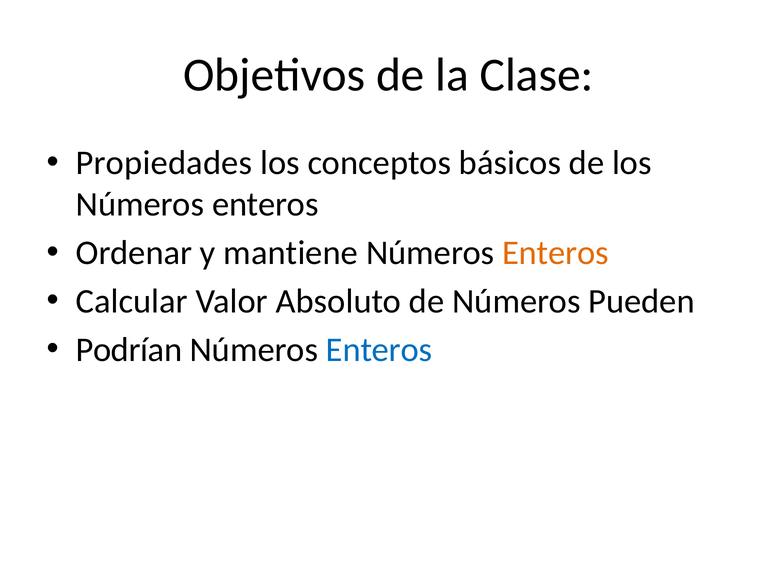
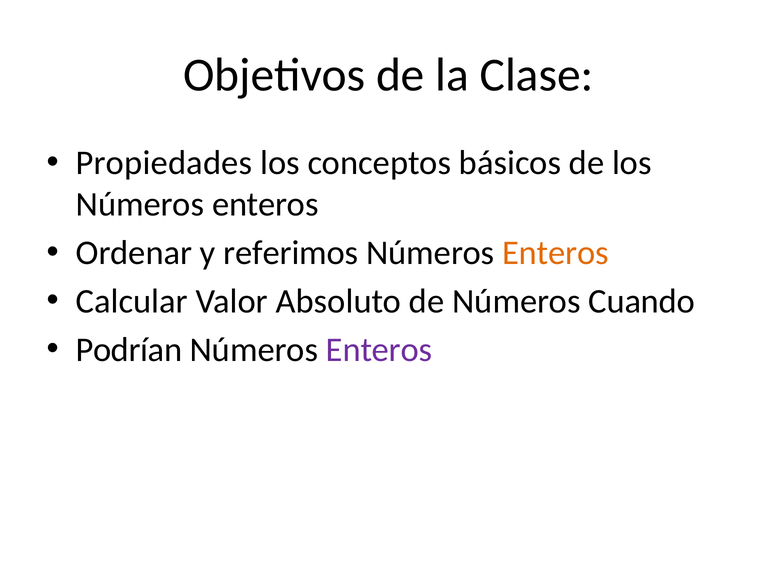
mantiene: mantiene -> referimos
Pueden: Pueden -> Cuando
Enteros at (379, 350) colour: blue -> purple
